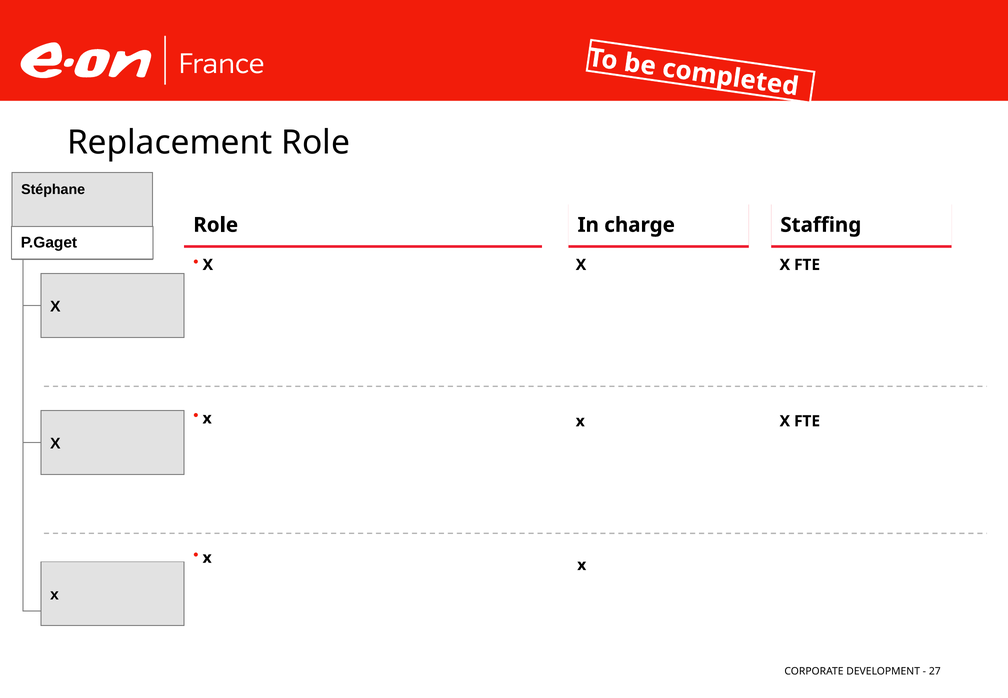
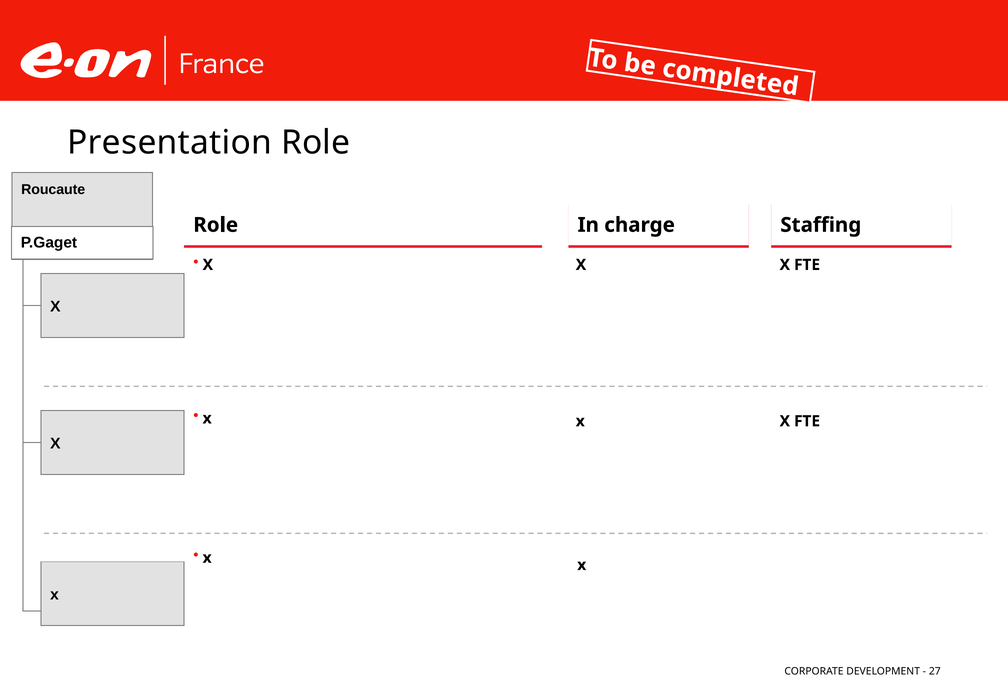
Replacement: Replacement -> Presentation
Stéphane: Stéphane -> Roucaute
